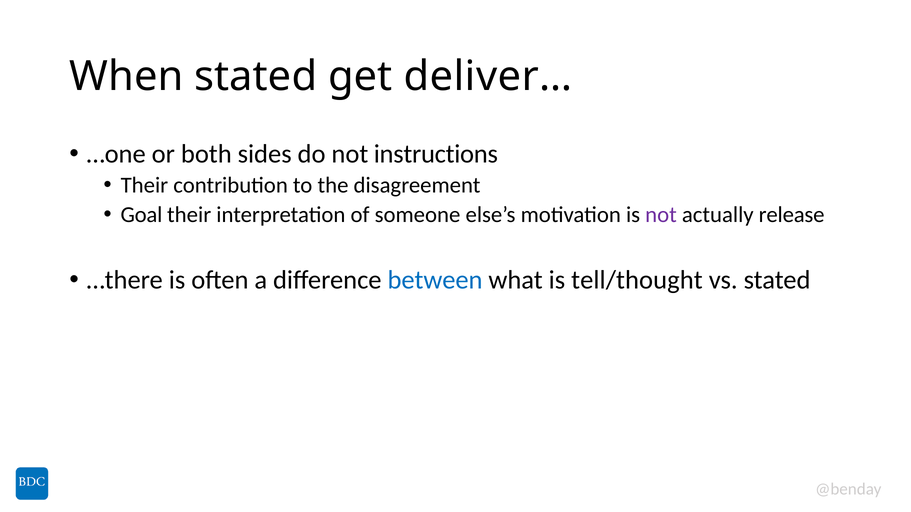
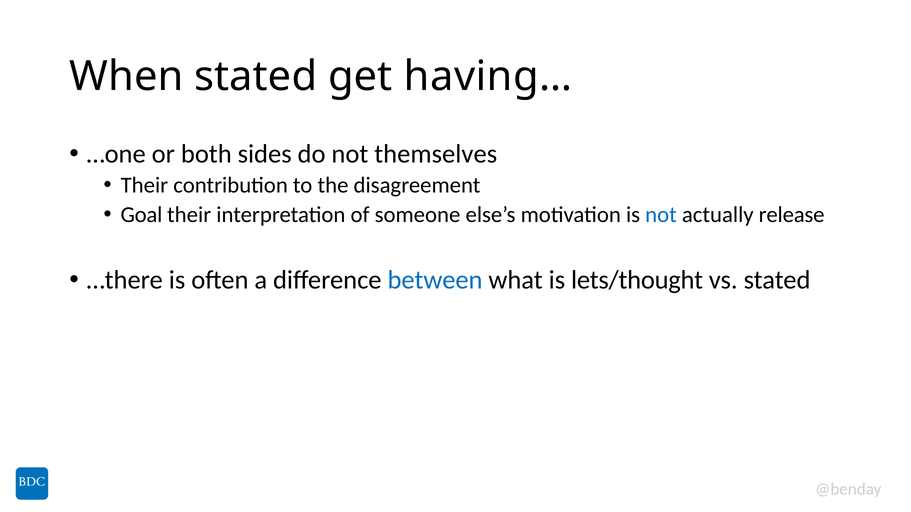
deliver…: deliver… -> having…
instructions: instructions -> themselves
not at (661, 215) colour: purple -> blue
tell/thought: tell/thought -> lets/thought
